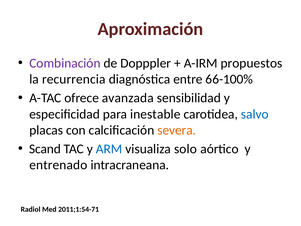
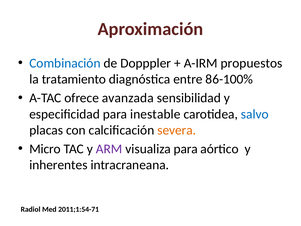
Combinación colour: purple -> blue
recurrencia: recurrencia -> tratamiento
66-100%: 66-100% -> 86-100%
Scand: Scand -> Micro
ARM colour: blue -> purple
visualiza solo: solo -> para
entrenado: entrenado -> inherentes
